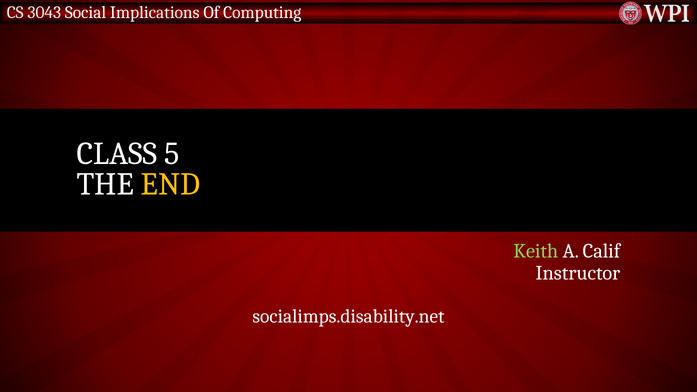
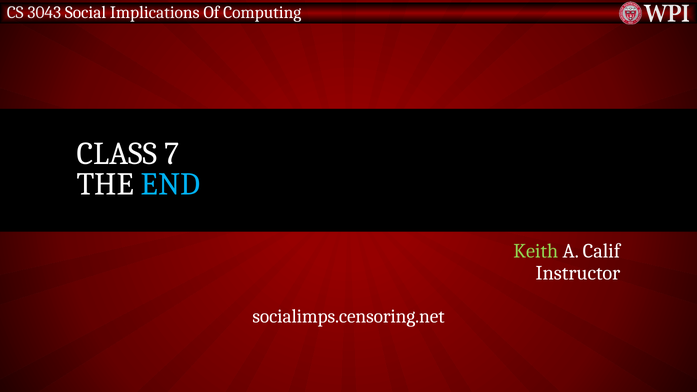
5: 5 -> 7
END colour: yellow -> light blue
socialimps.disability.net: socialimps.disability.net -> socialimps.censoring.net
